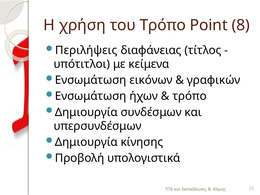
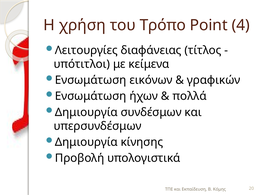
8: 8 -> 4
Περιλήψεις: Περιλήψεις -> Λειτουργίες
τρόπο at (190, 96): τρόπο -> πολλά
